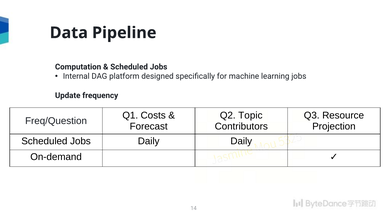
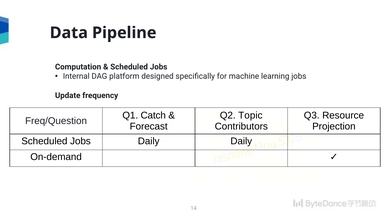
Costs: Costs -> Catch
